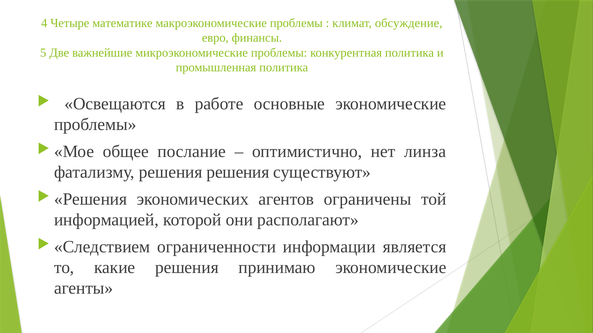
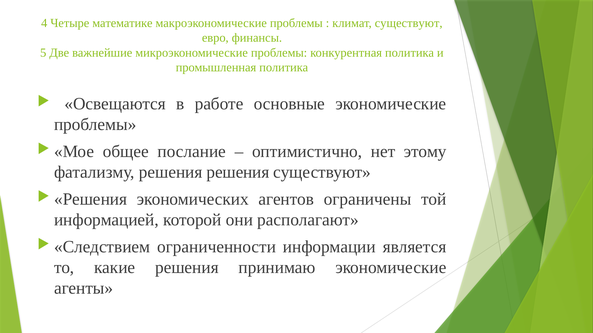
климат обсуждение: обсуждение -> существуют
линза: линза -> этому
